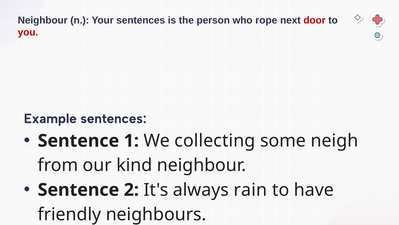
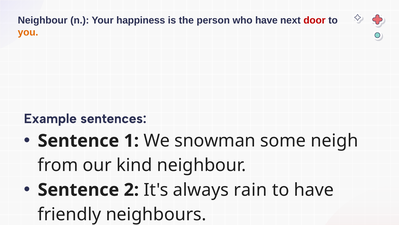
Your sentences: sentences -> happiness
who rope: rope -> have
you colour: red -> orange
collecting: collecting -> snowman
